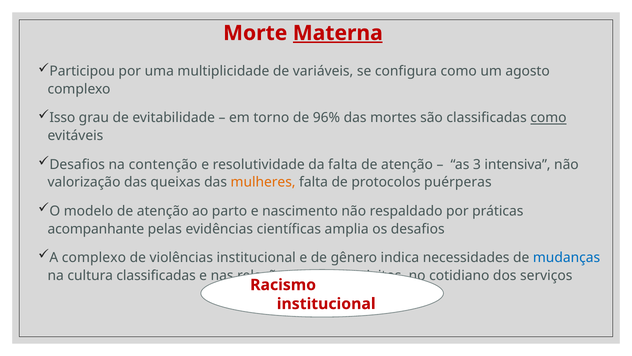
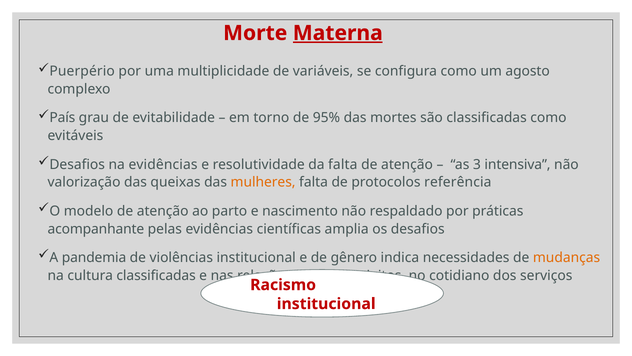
Participou: Participou -> Puerpério
Isso: Isso -> País
96%: 96% -> 95%
como at (548, 118) underline: present -> none
na contenção: contenção -> evidências
puérperas: puérperas -> referência
A complexo: complexo -> pandemia
mudanças colour: blue -> orange
